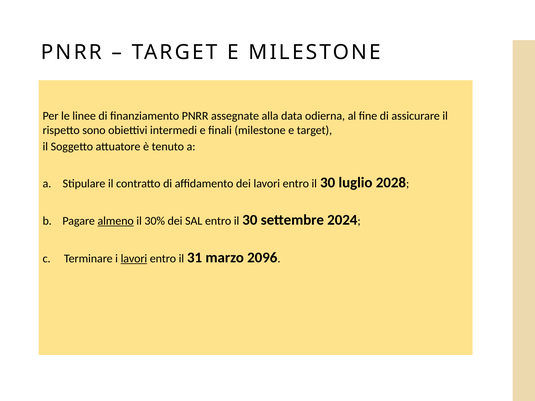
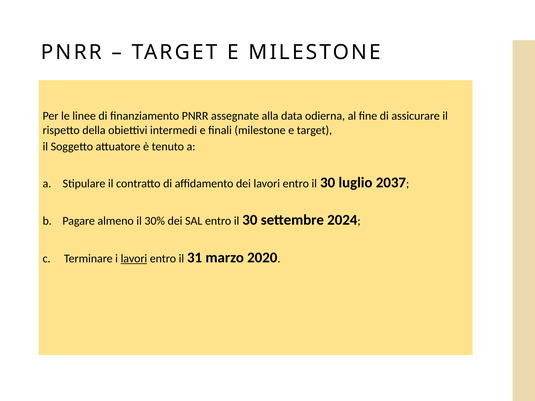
sono: sono -> della
2028: 2028 -> 2037
almeno underline: present -> none
2096: 2096 -> 2020
